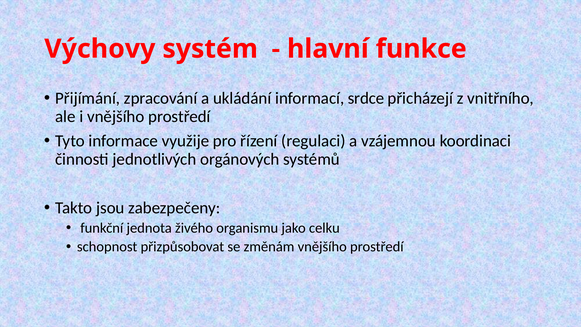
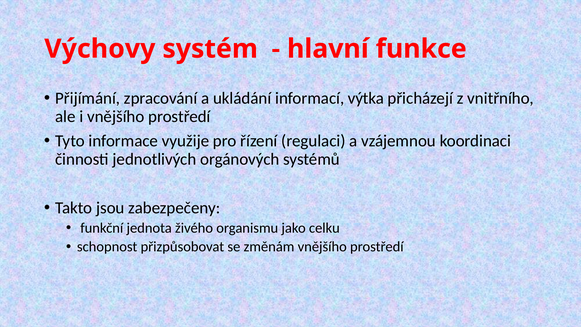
srdce: srdce -> výtka
